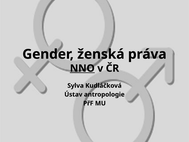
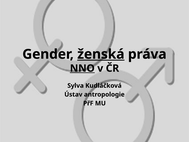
ženská underline: none -> present
